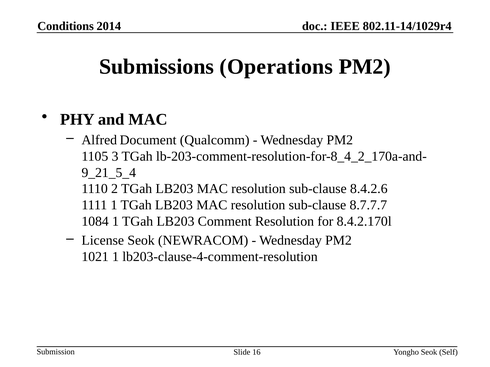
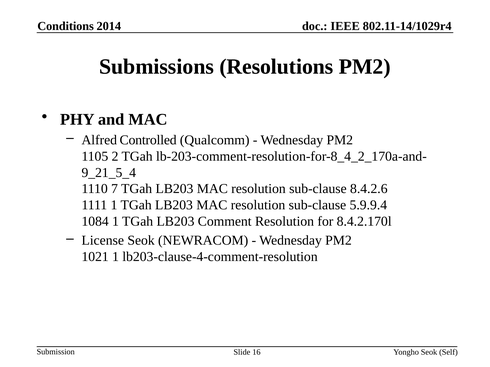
Operations: Operations -> Resolutions
Document: Document -> Controlled
3: 3 -> 2
2: 2 -> 7
8.7.7.7: 8.7.7.7 -> 5.9.9.4
